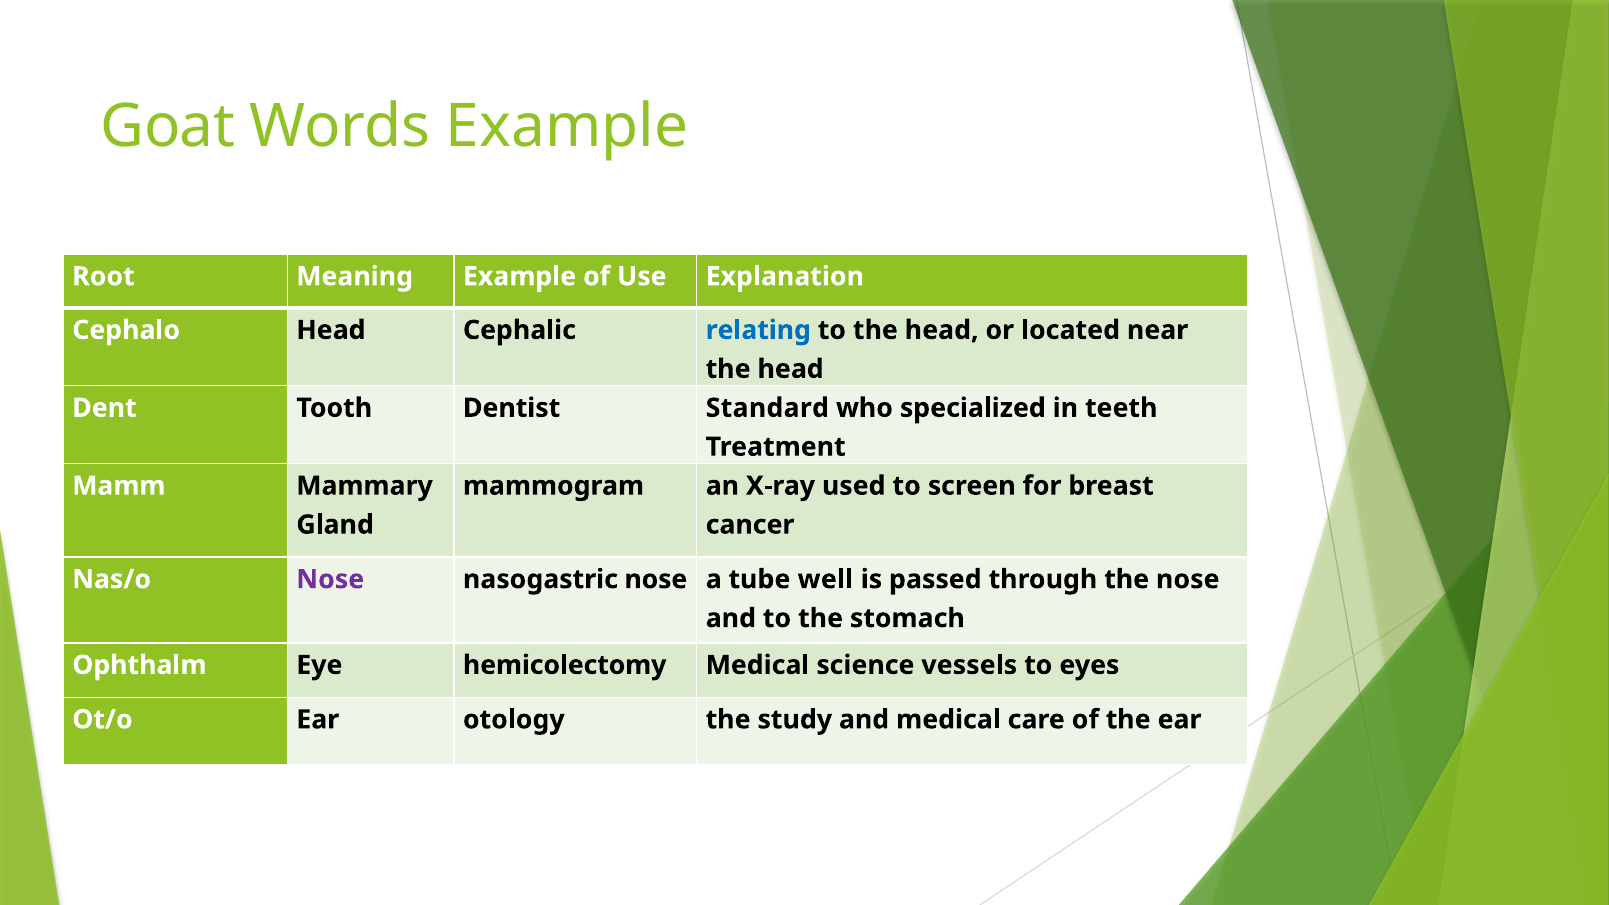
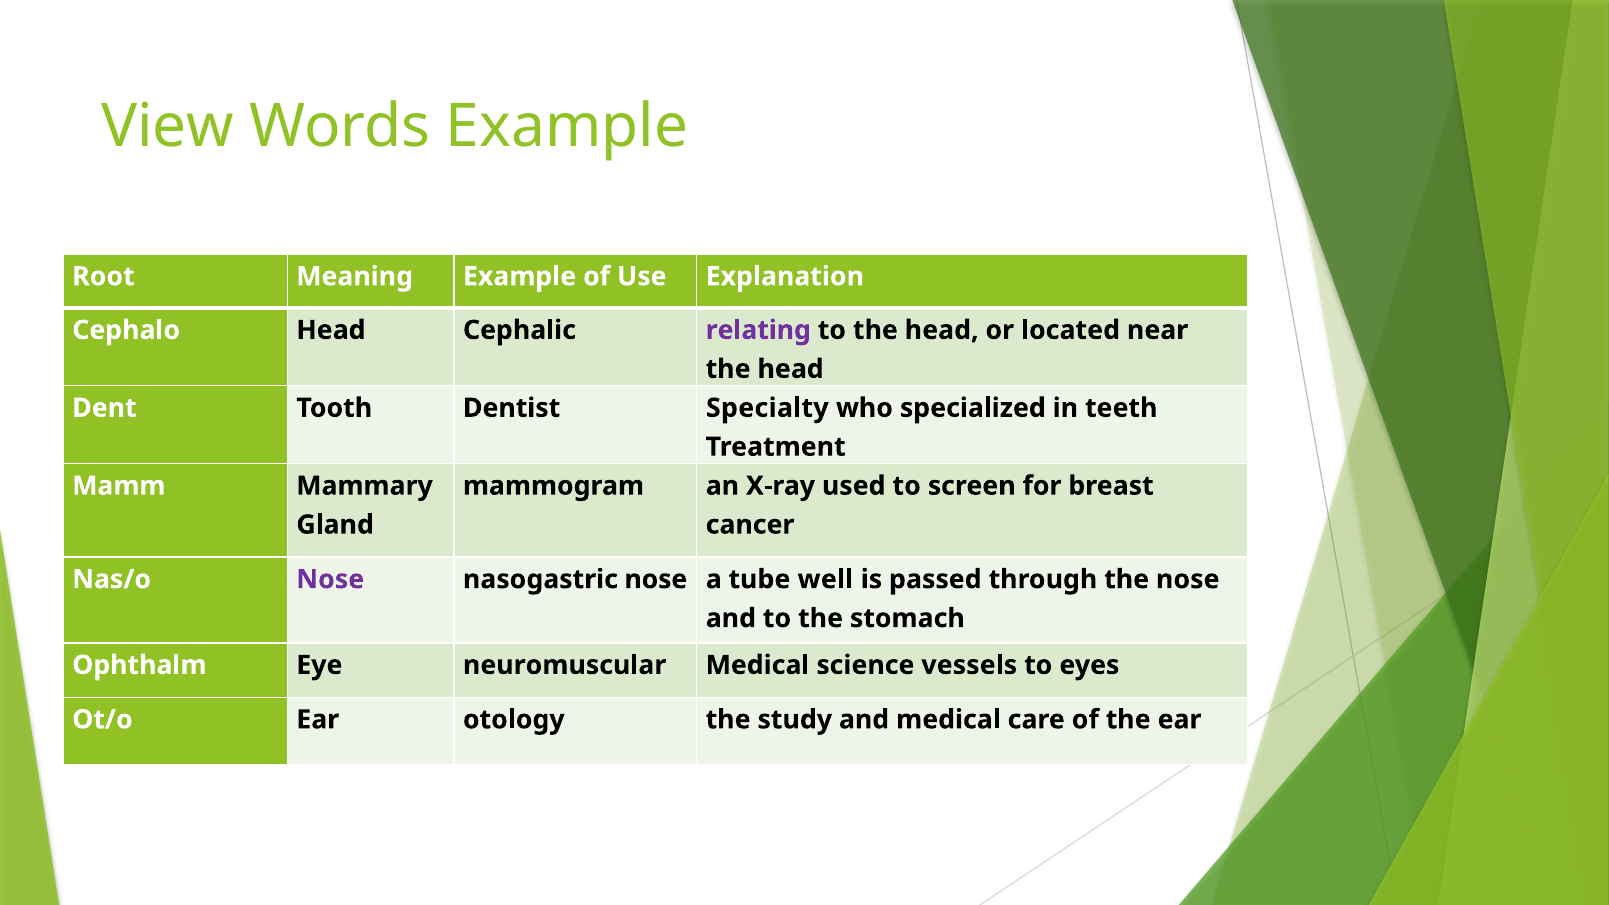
Goat: Goat -> View
relating colour: blue -> purple
Standard: Standard -> Specialty
hemicolectomy: hemicolectomy -> neuromuscular
